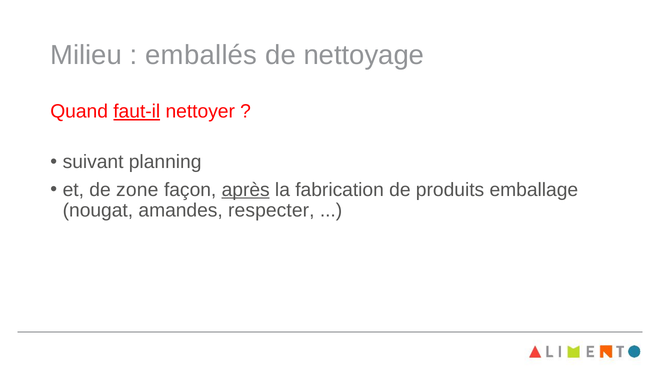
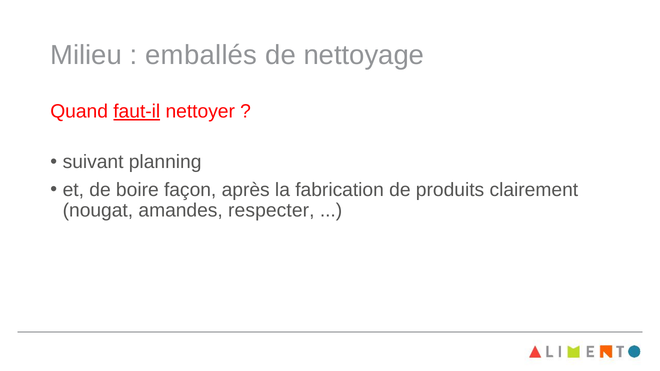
zone: zone -> boire
après underline: present -> none
emballage: emballage -> clairement
